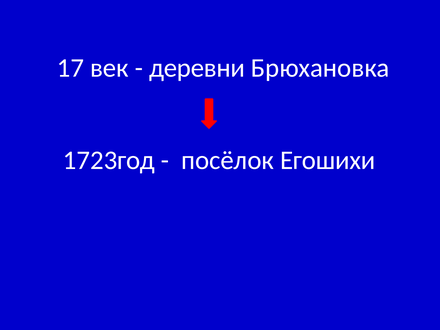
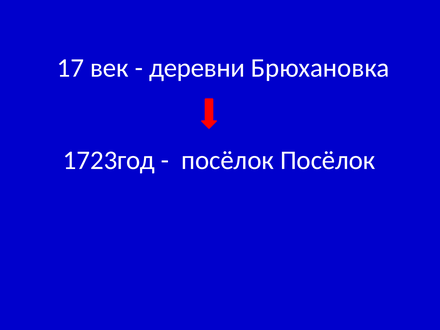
посёлок Егошихи: Егошихи -> Посёлок
